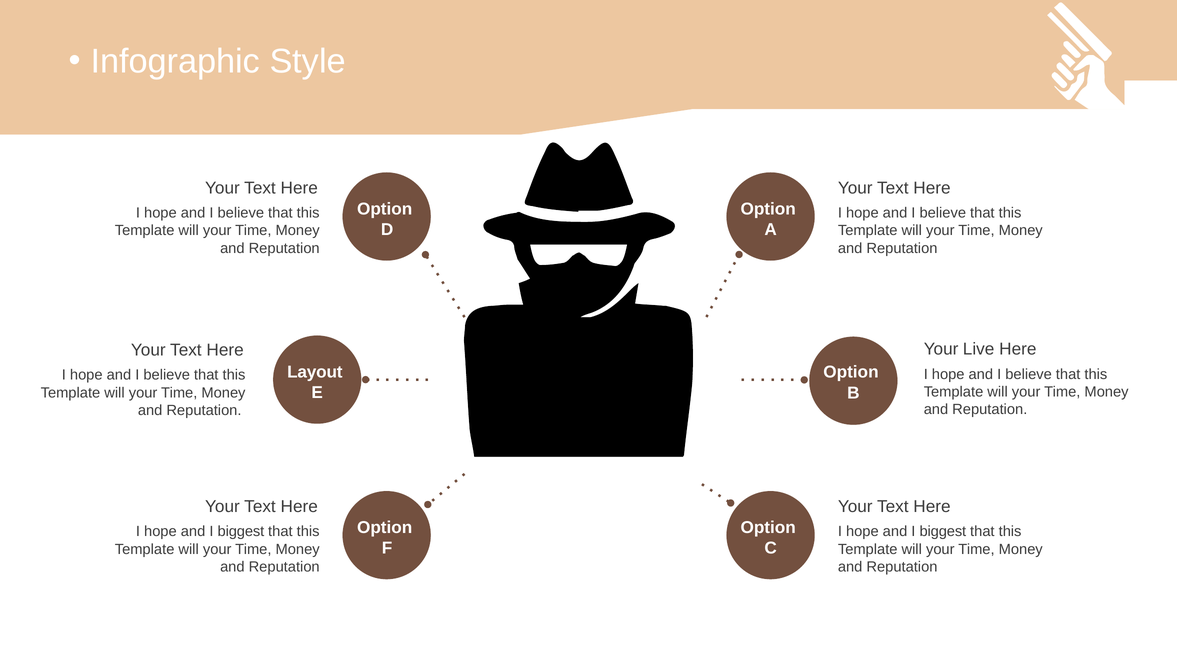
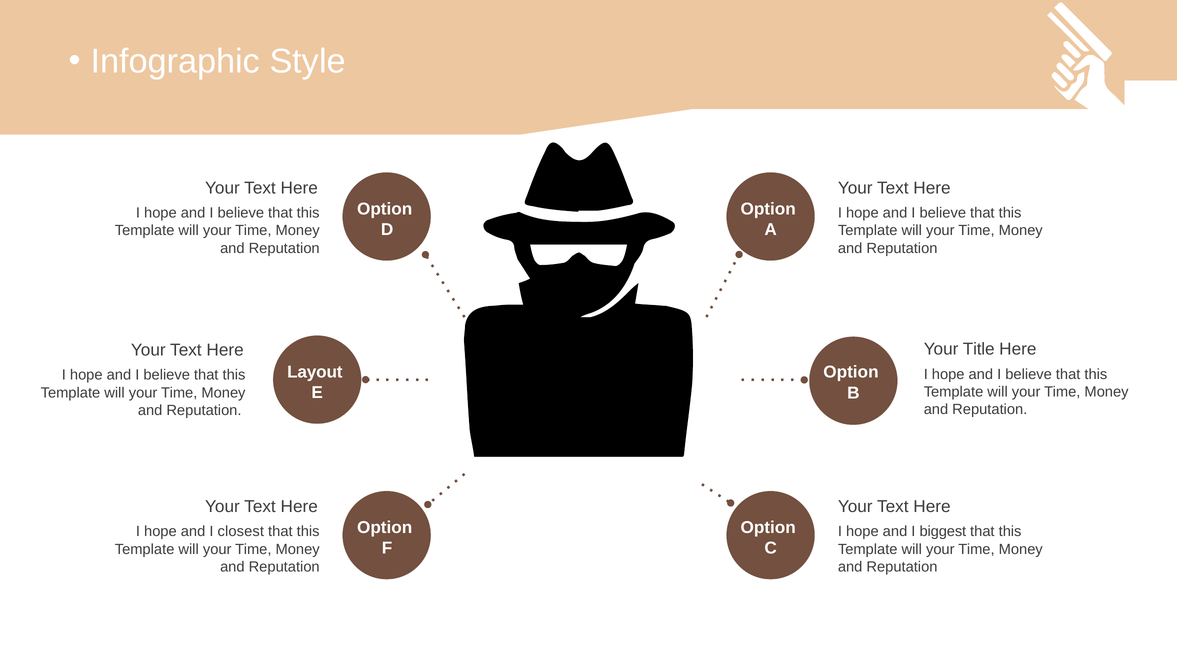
Live: Live -> Title
biggest at (241, 532): biggest -> closest
